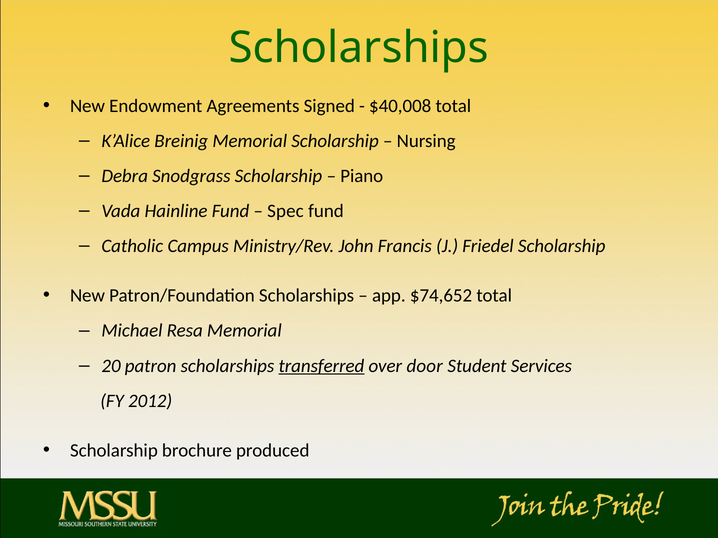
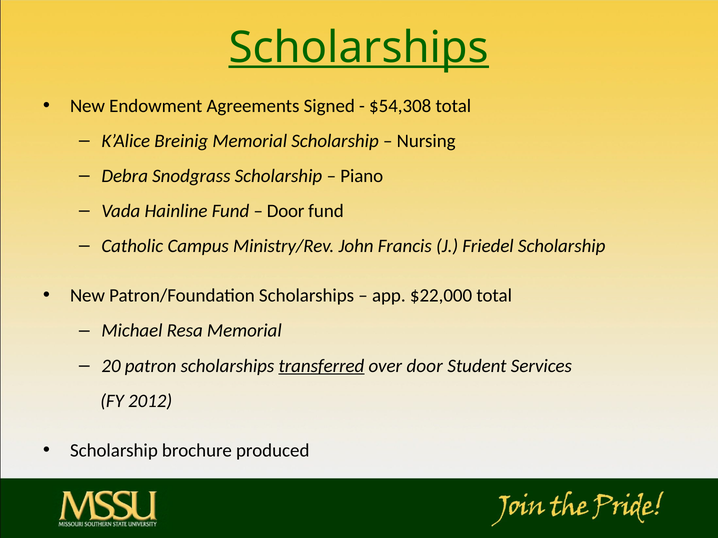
Scholarships at (359, 48) underline: none -> present
$40,008: $40,008 -> $54,308
Spec at (285, 211): Spec -> Door
$74,652: $74,652 -> $22,000
